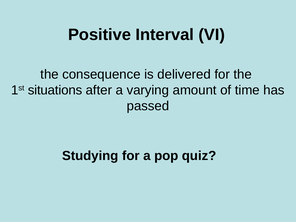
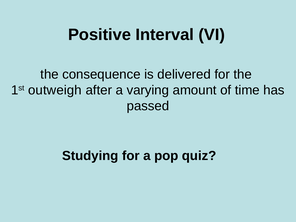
situations: situations -> outweigh
